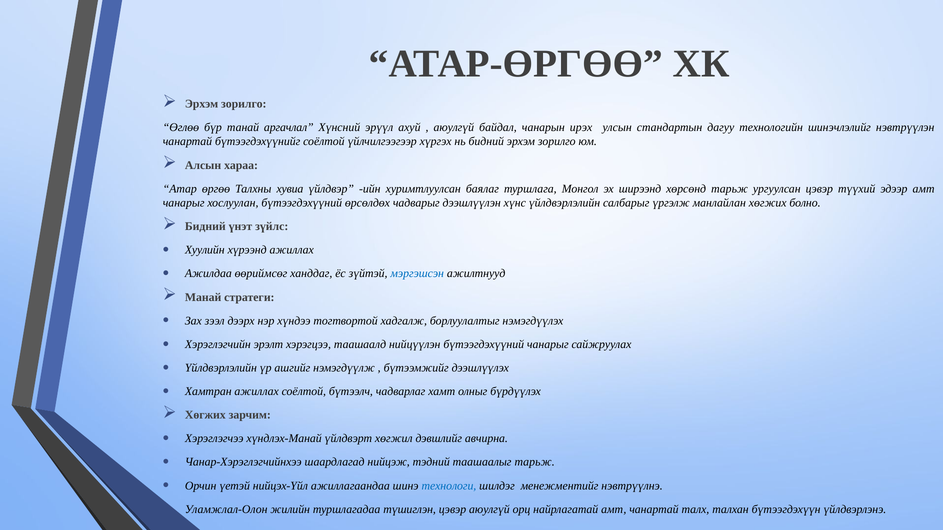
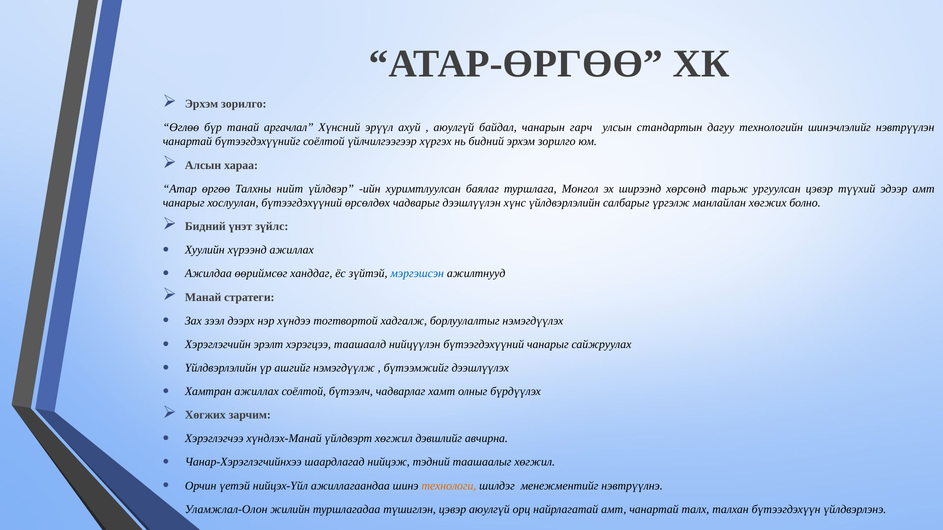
ирэх: ирэх -> гарч
хувиа: хувиа -> нийт
таашаалыг тарьж: тарьж -> хөгжил
технологи colour: blue -> orange
